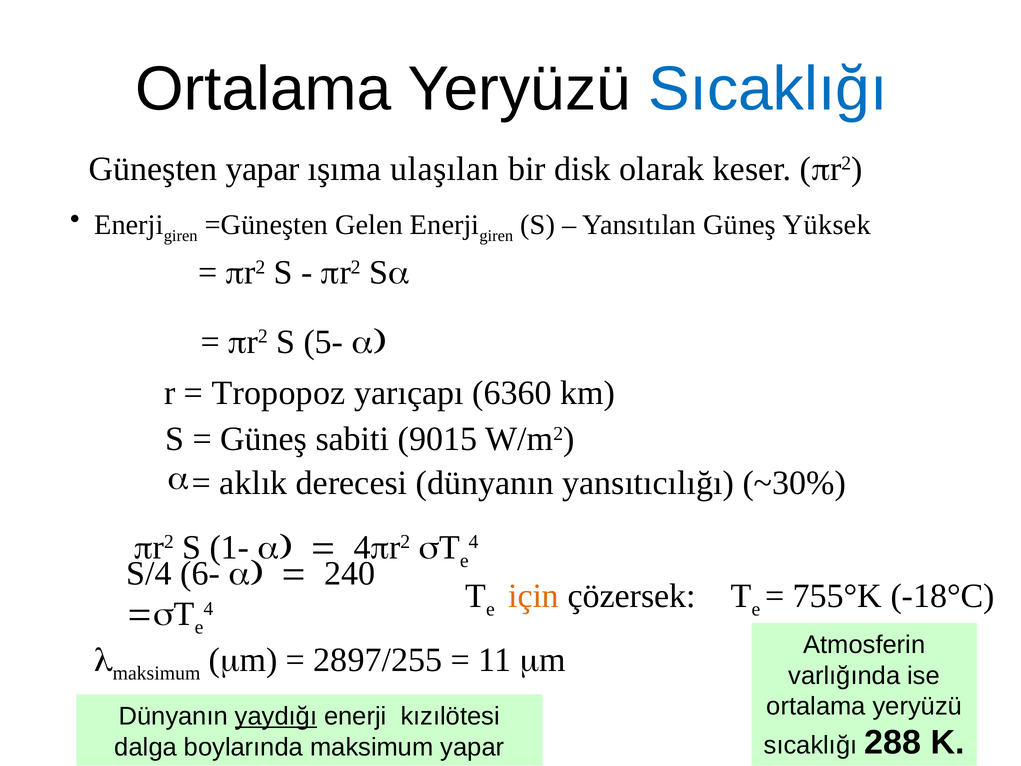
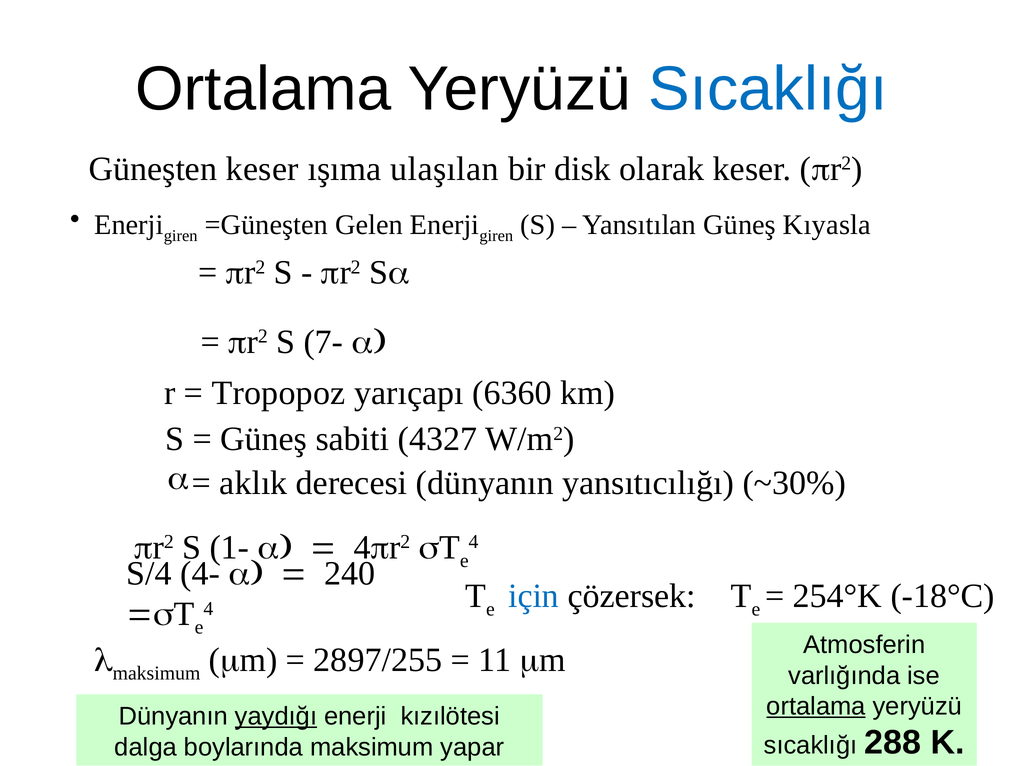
Güneşten yapar: yapar -> keser
Yüksek: Yüksek -> Kıyasla
5-: 5- -> 7-
9015: 9015 -> 4327
6-: 6- -> 4-
için colour: orange -> blue
755°K: 755°K -> 254°K
ortalama at (816, 706) underline: none -> present
